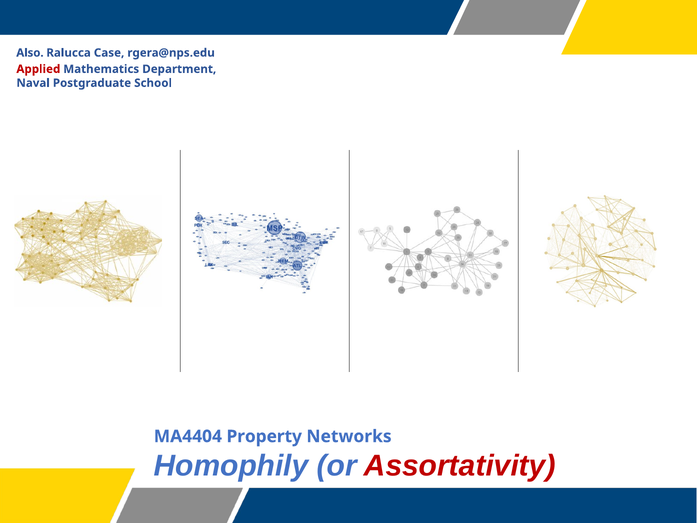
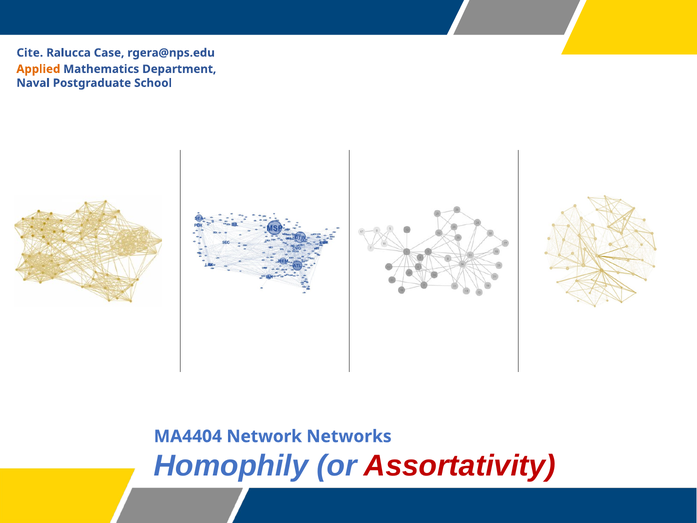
Also: Also -> Cite
Applied colour: red -> orange
Property: Property -> Network
